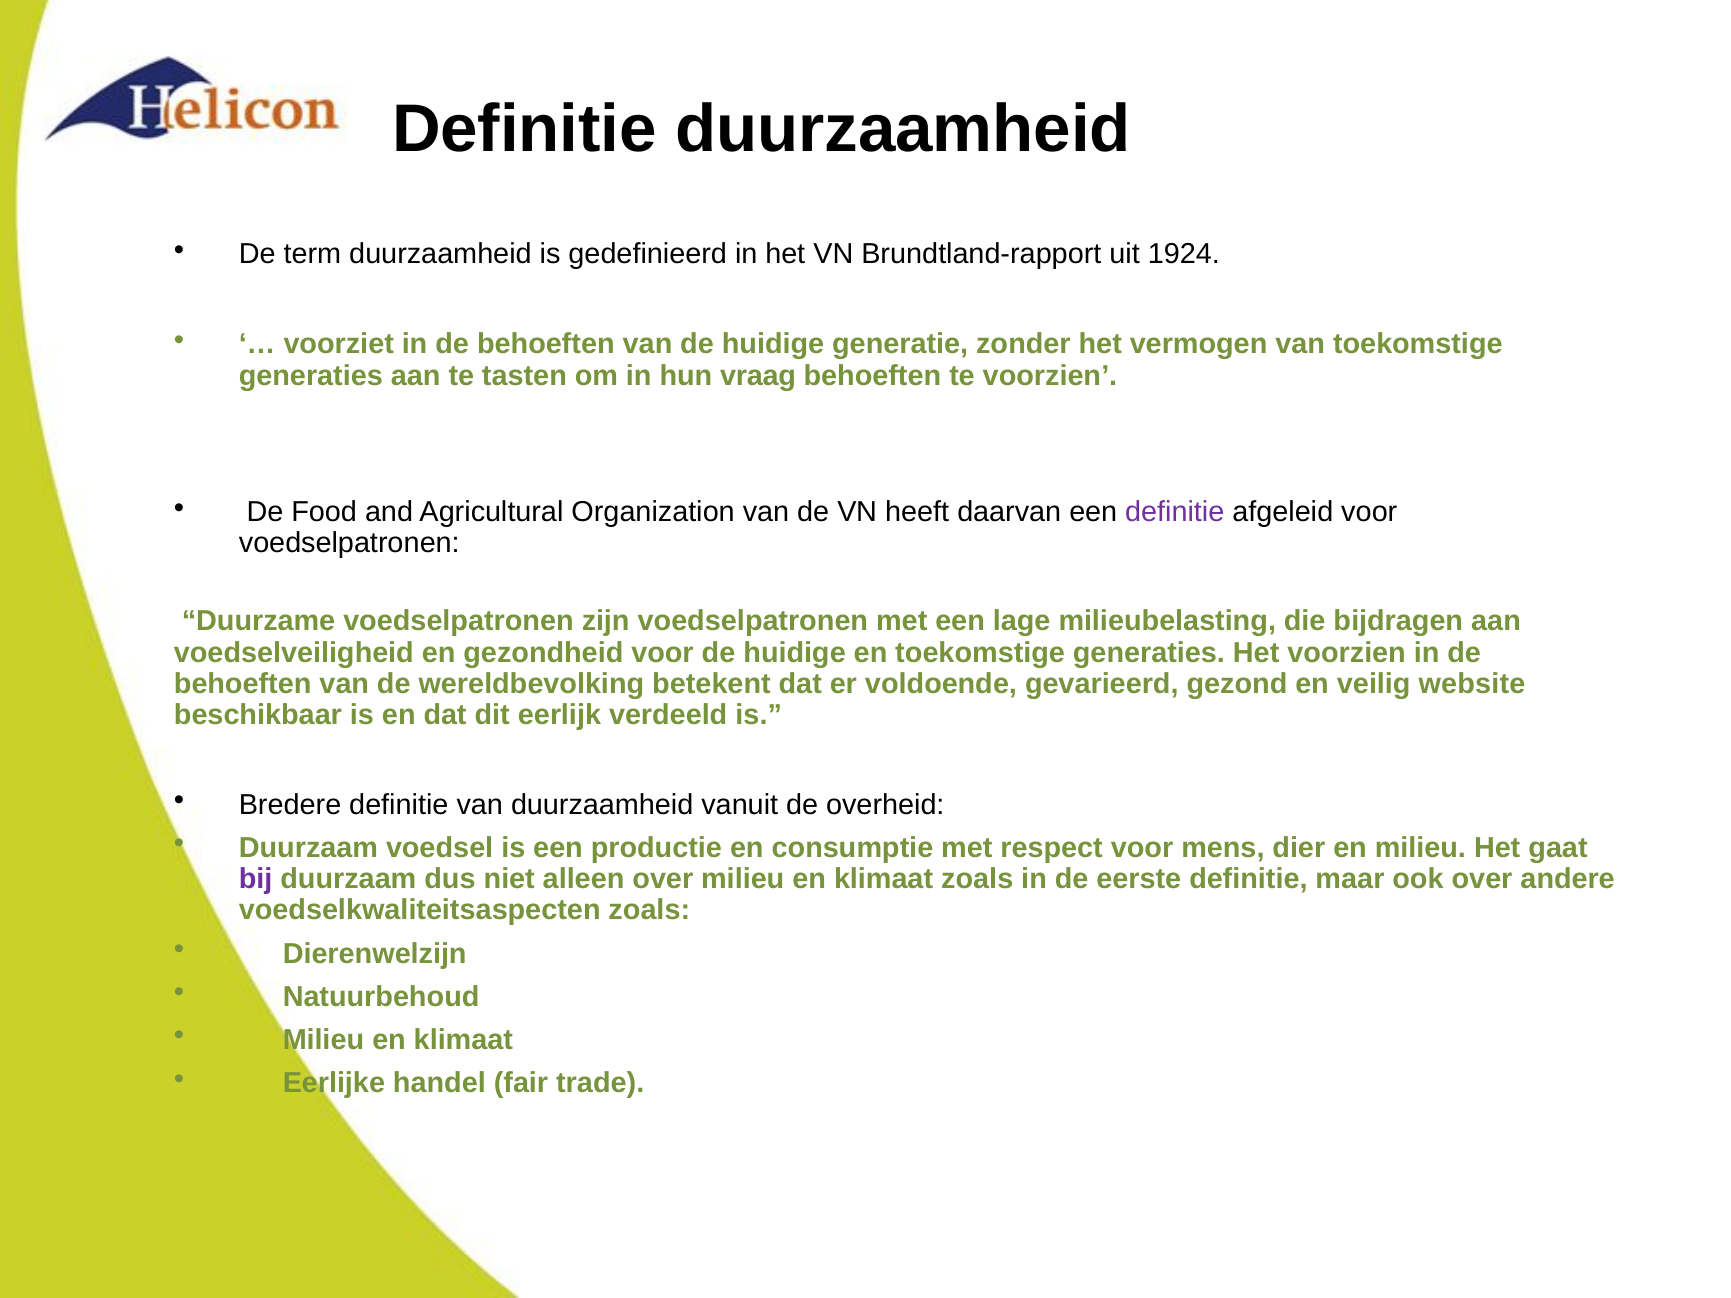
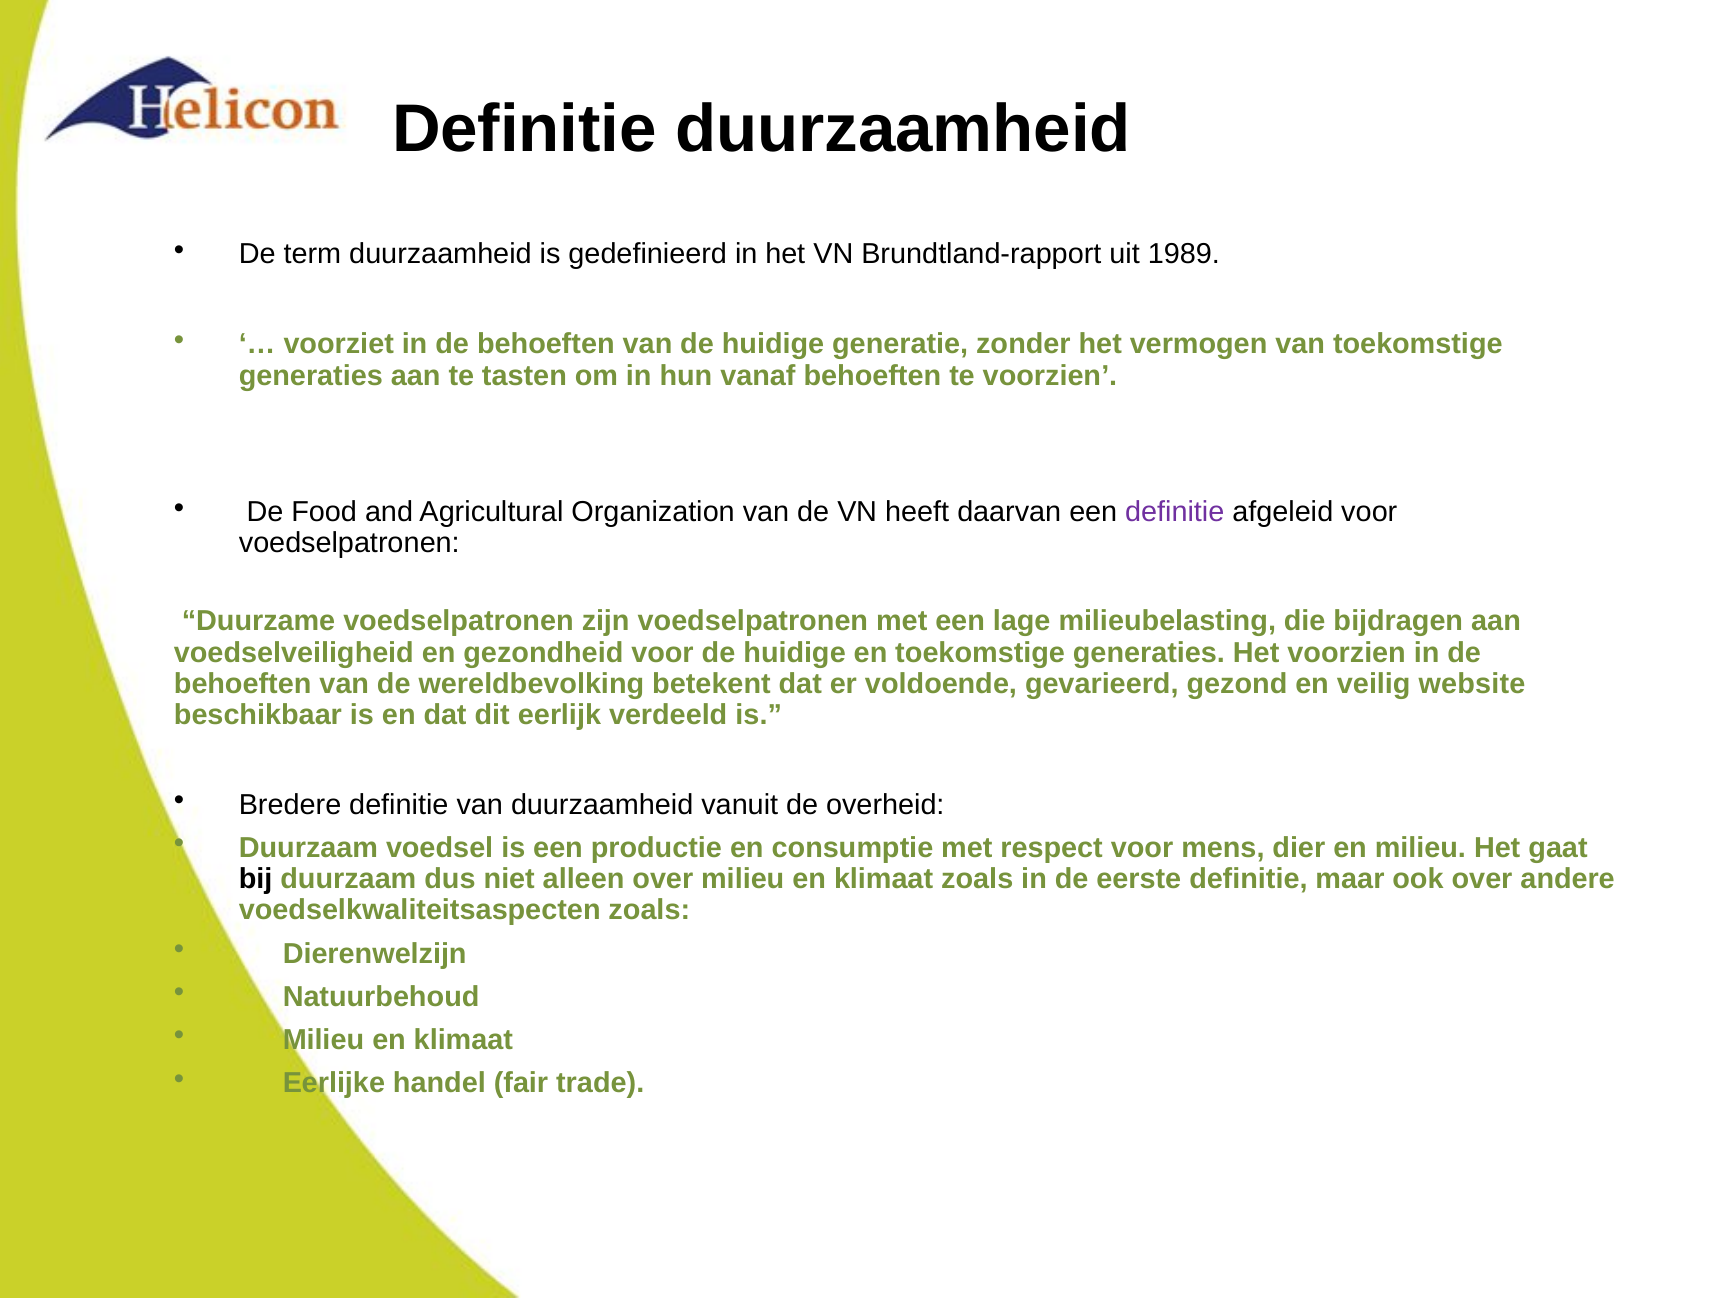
1924: 1924 -> 1989
vraag: vraag -> vanaf
bij colour: purple -> black
